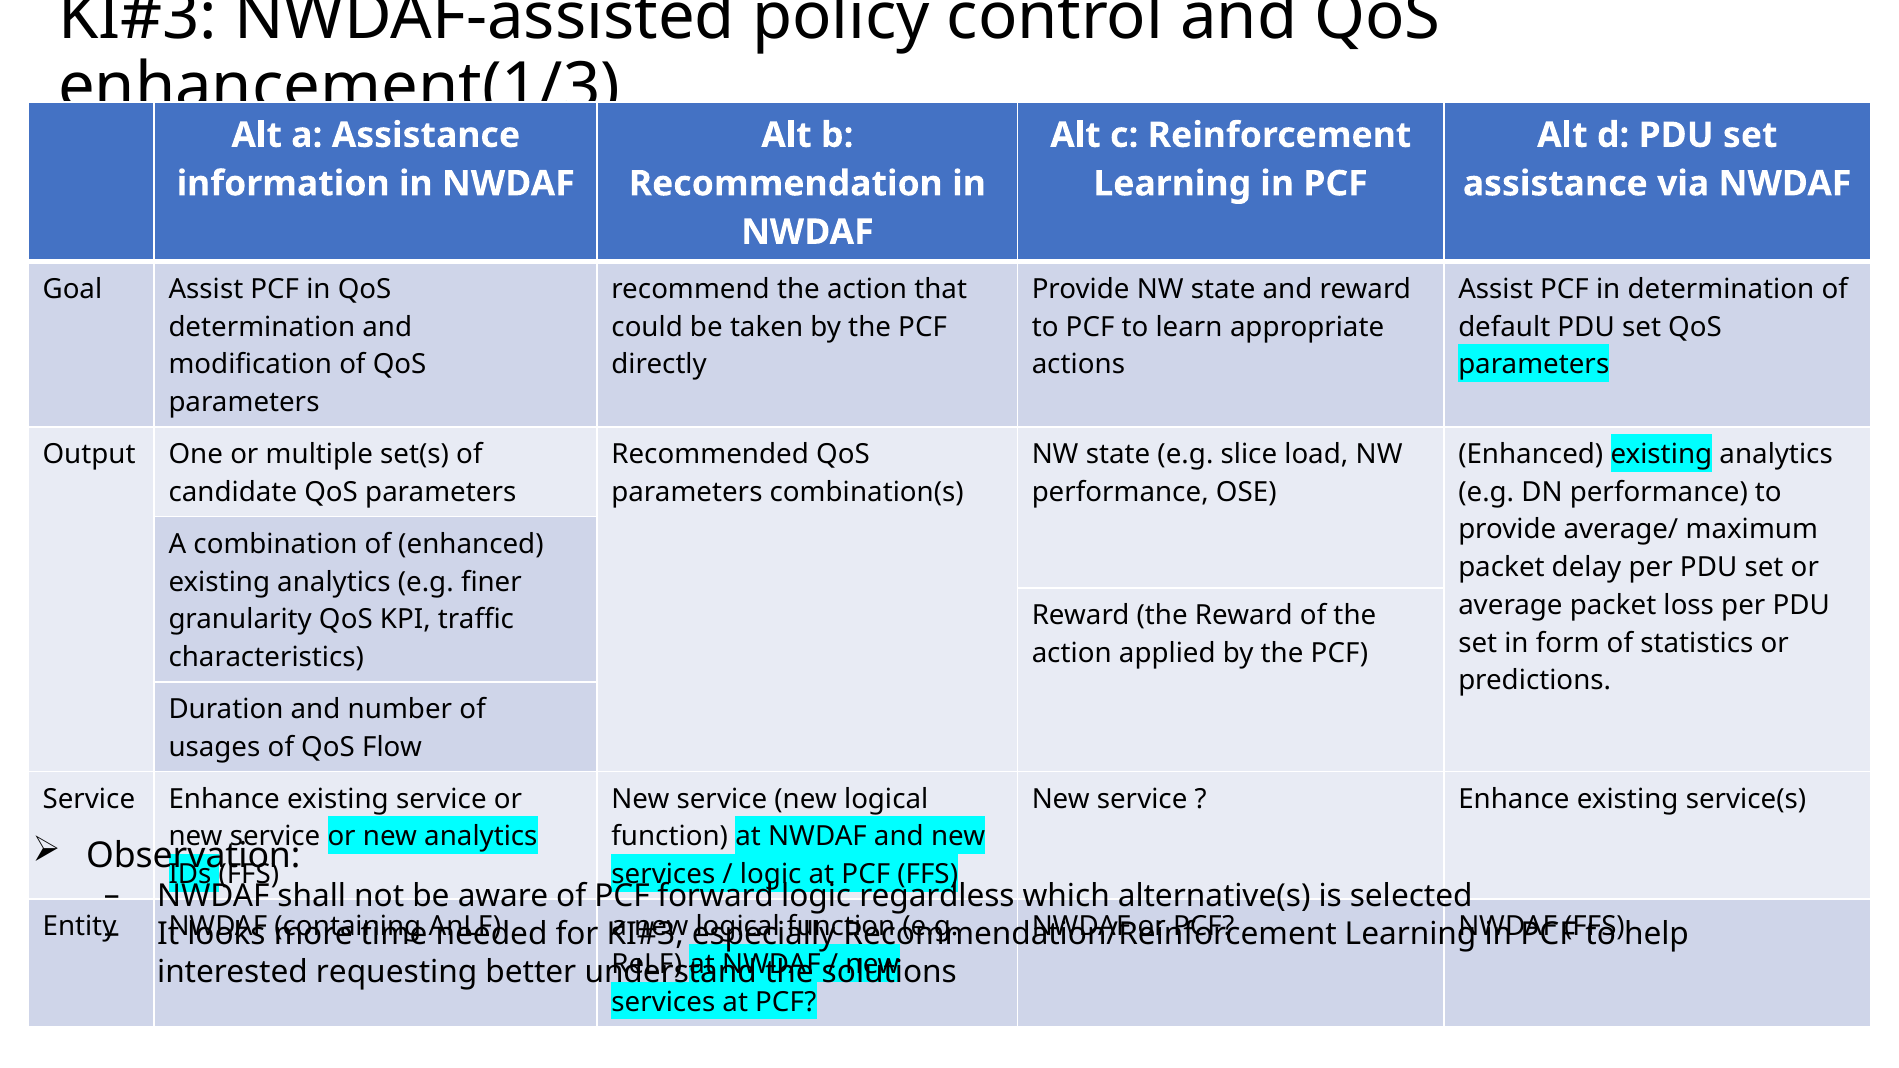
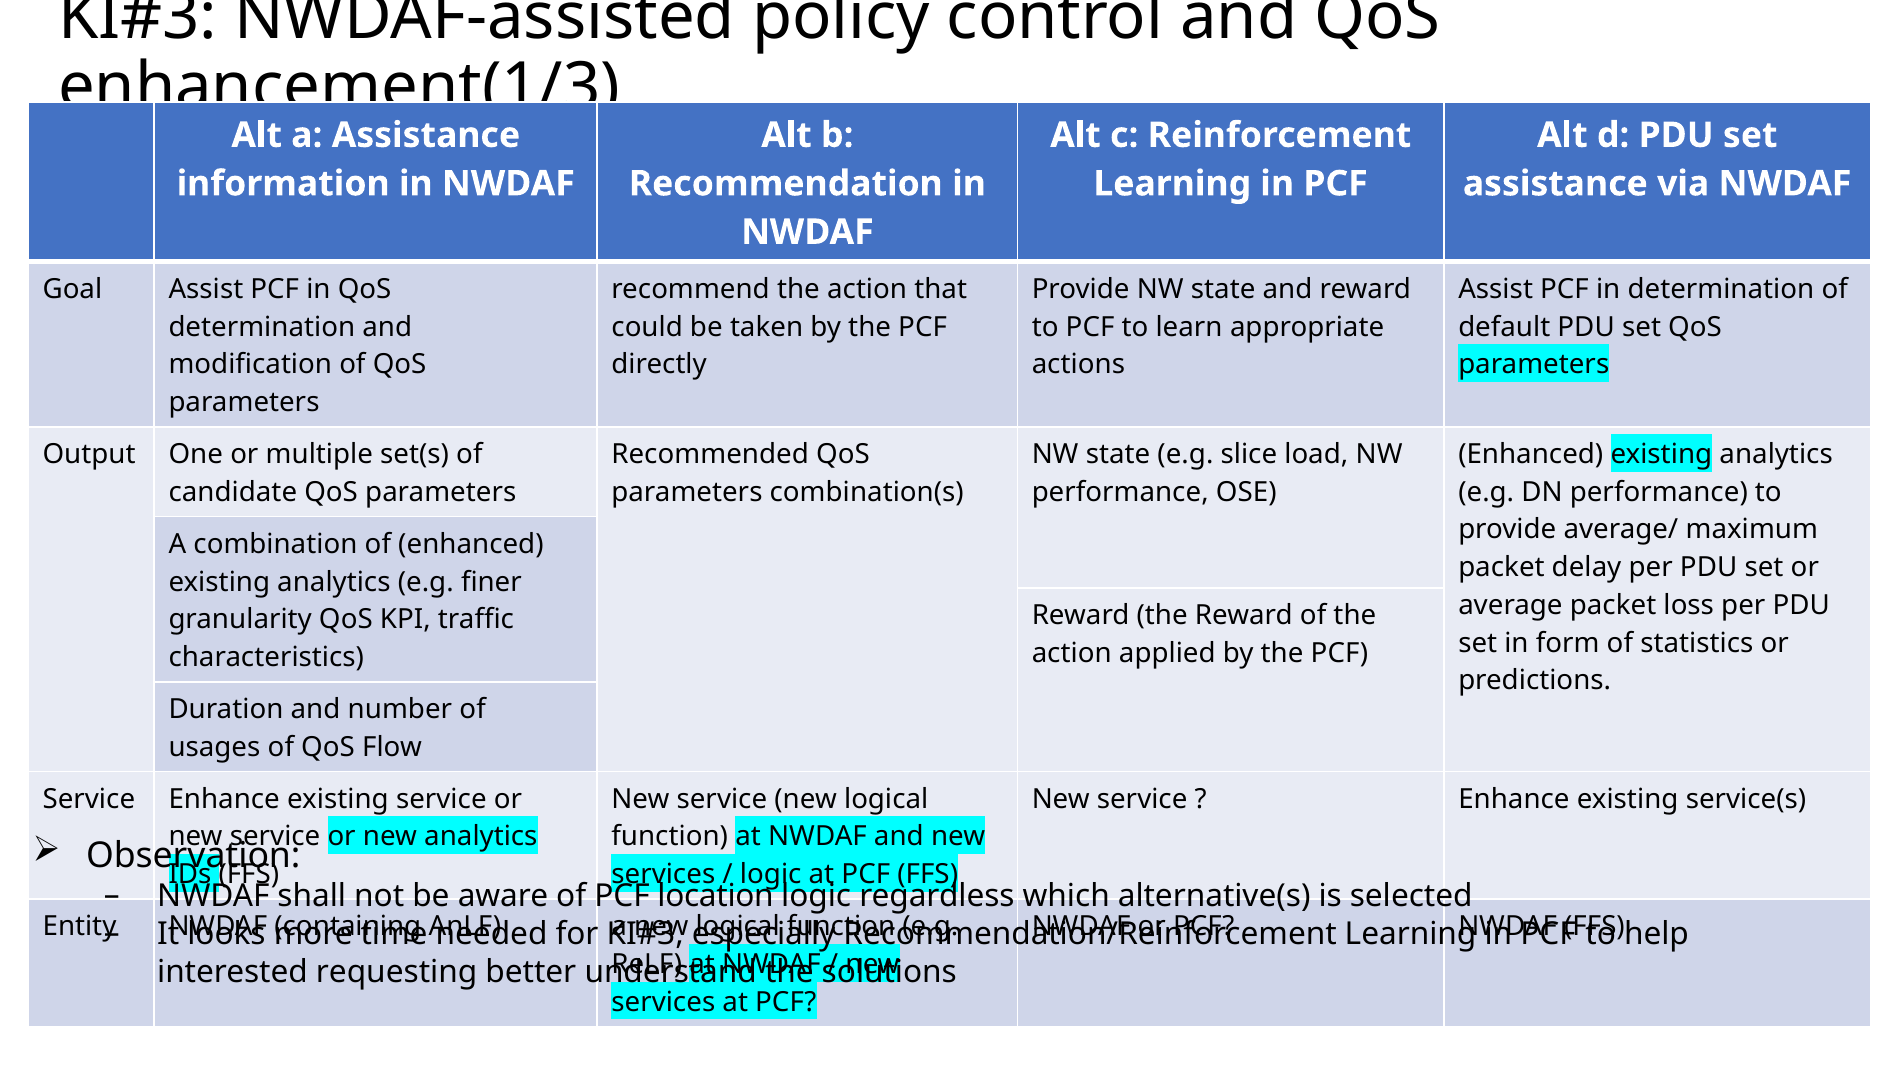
forward: forward -> location
